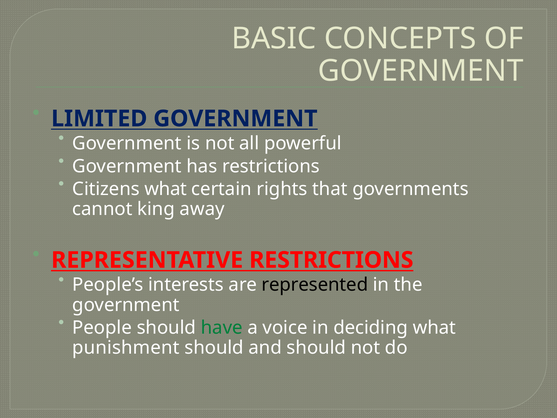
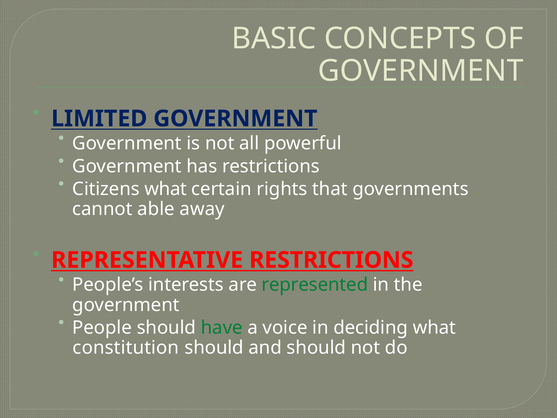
king: king -> able
represented colour: black -> green
punishment: punishment -> constitution
